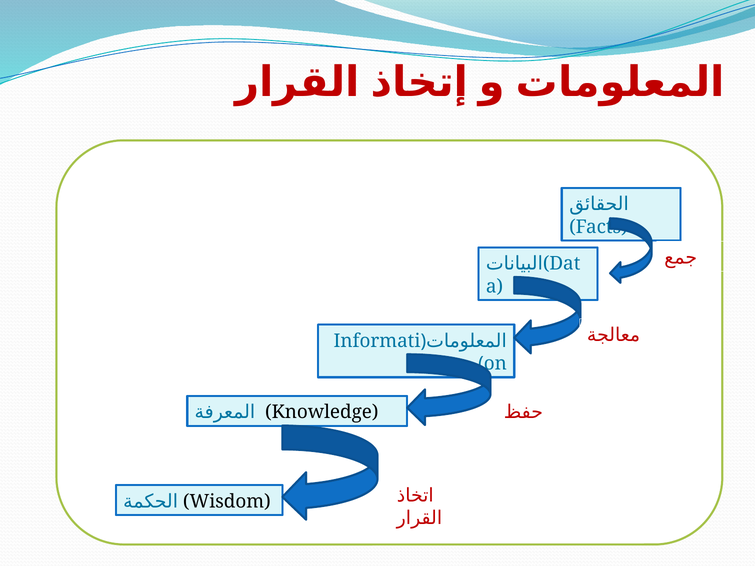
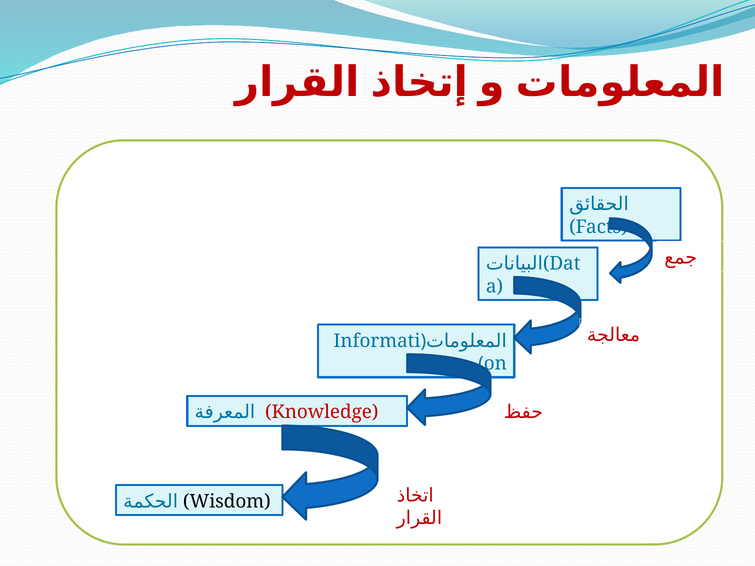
Knowledge colour: black -> red
